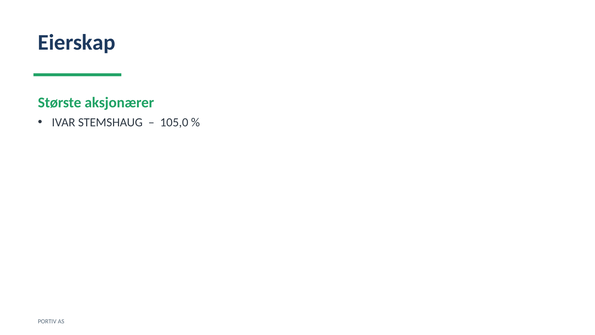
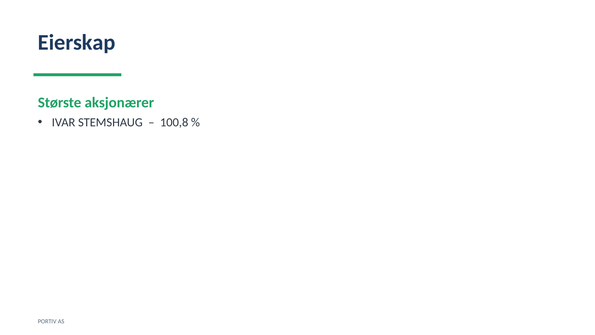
105,0: 105,0 -> 100,8
